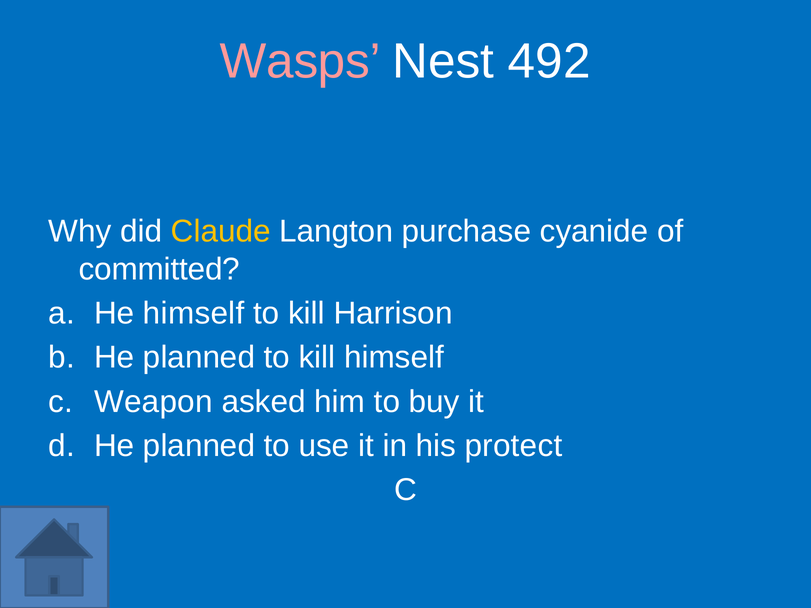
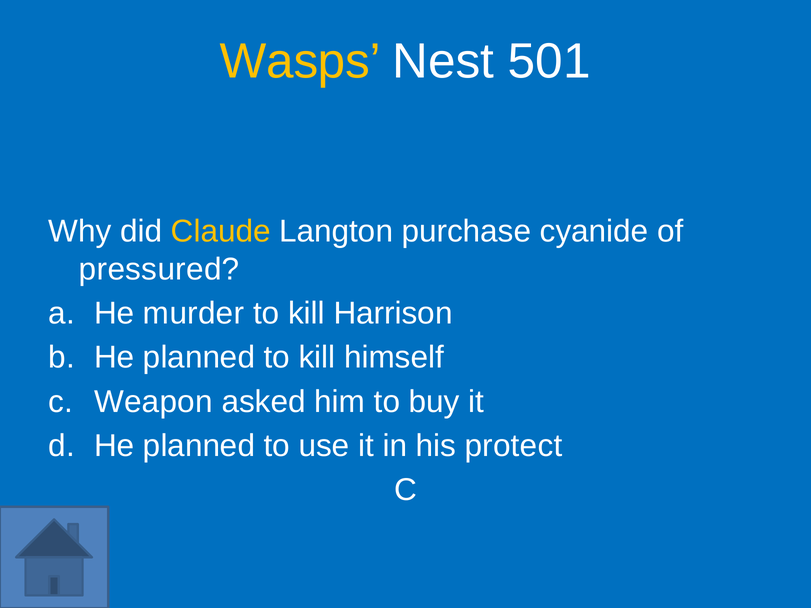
Wasps colour: pink -> yellow
492: 492 -> 501
committed: committed -> pressured
He himself: himself -> murder
